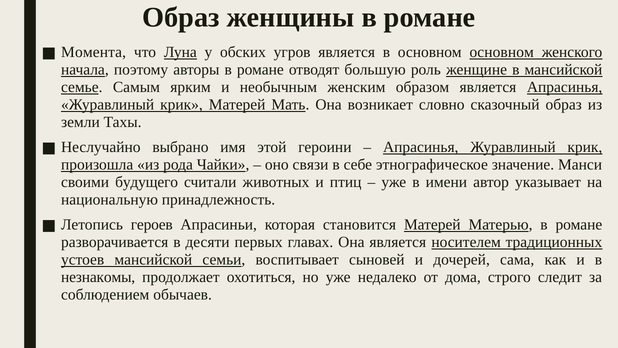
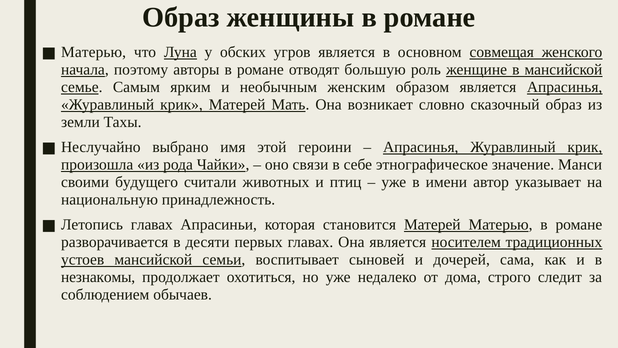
Момента at (94, 52): Момента -> Матерью
основном основном: основном -> совмещая
Летопись героев: героев -> главах
